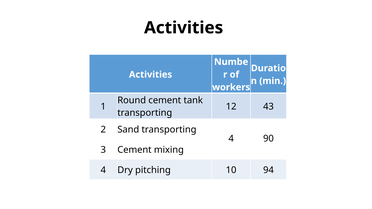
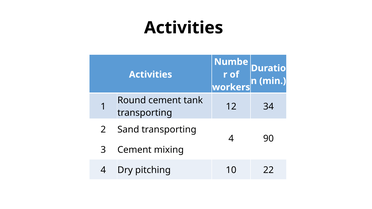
43: 43 -> 34
94: 94 -> 22
